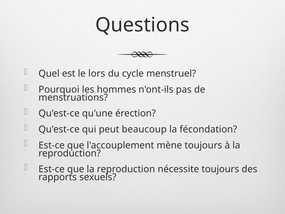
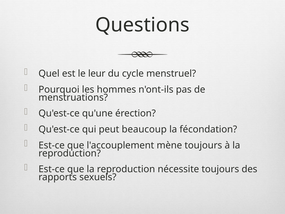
lors: lors -> leur
